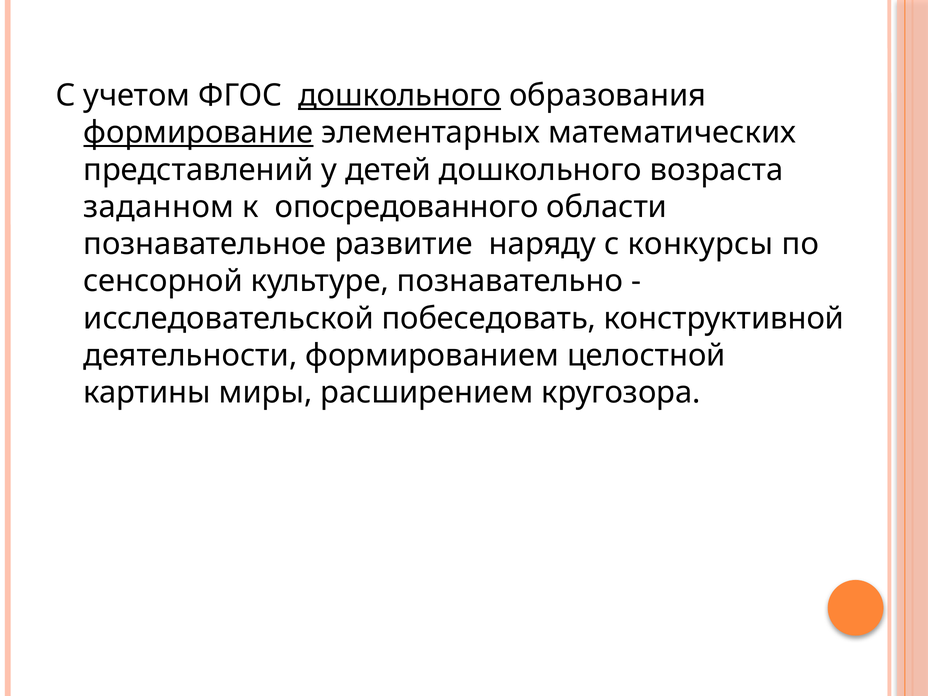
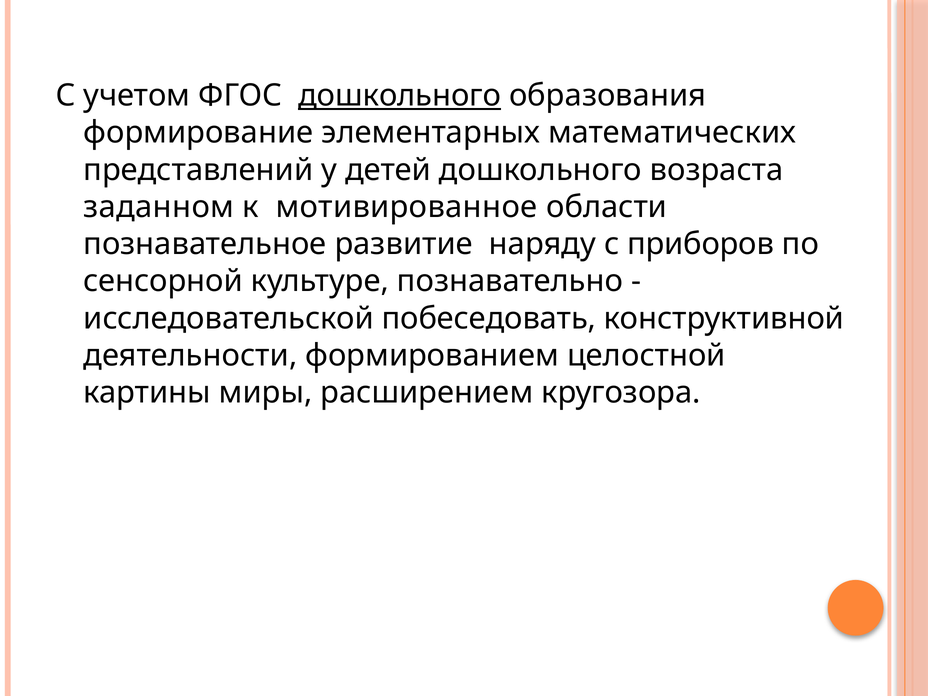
формирование underline: present -> none
опосредованного: опосредованного -> мотивированное
конкурсы: конкурсы -> приборов
